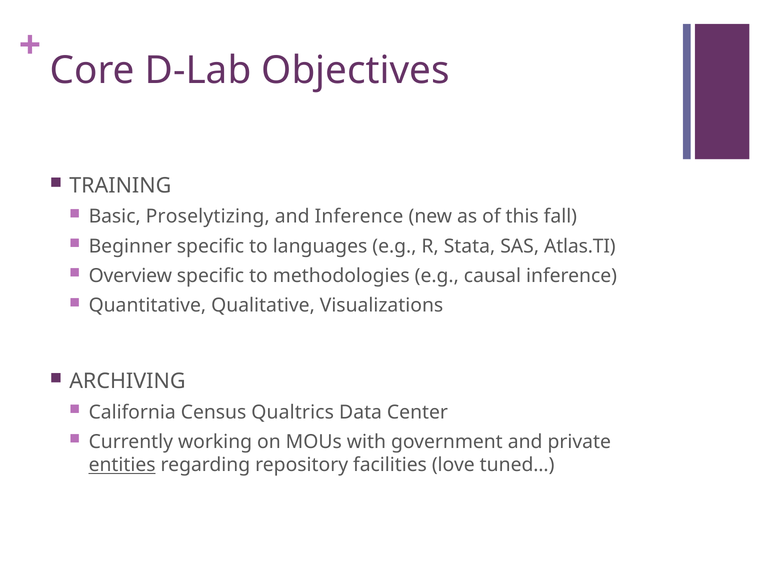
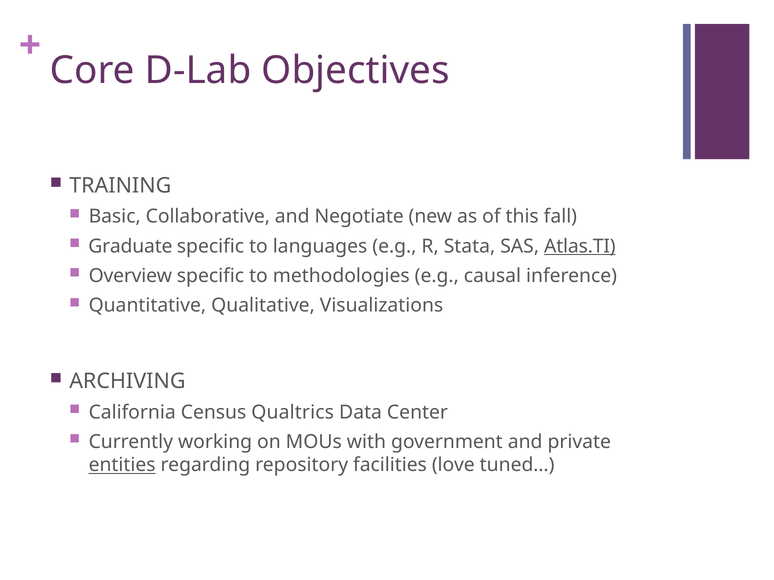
Proselytizing: Proselytizing -> Collaborative
and Inference: Inference -> Negotiate
Beginner: Beginner -> Graduate
Atlas.TI underline: none -> present
